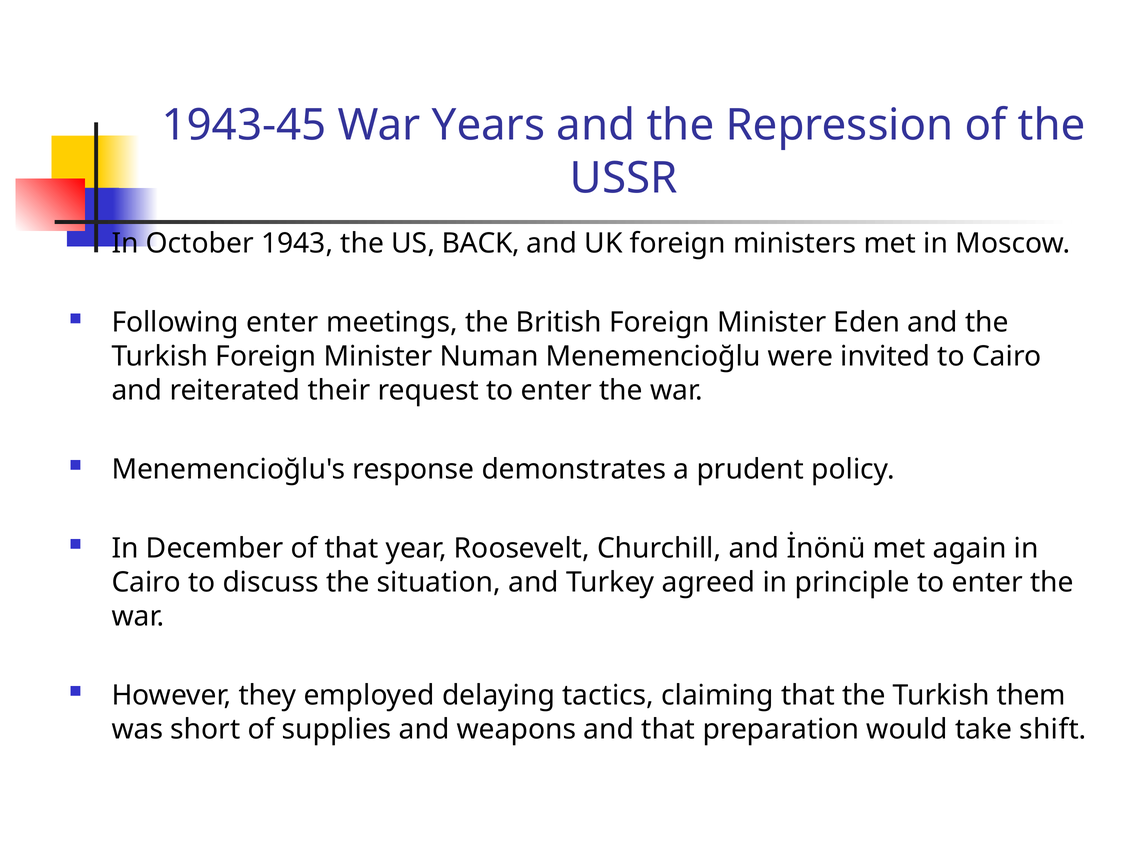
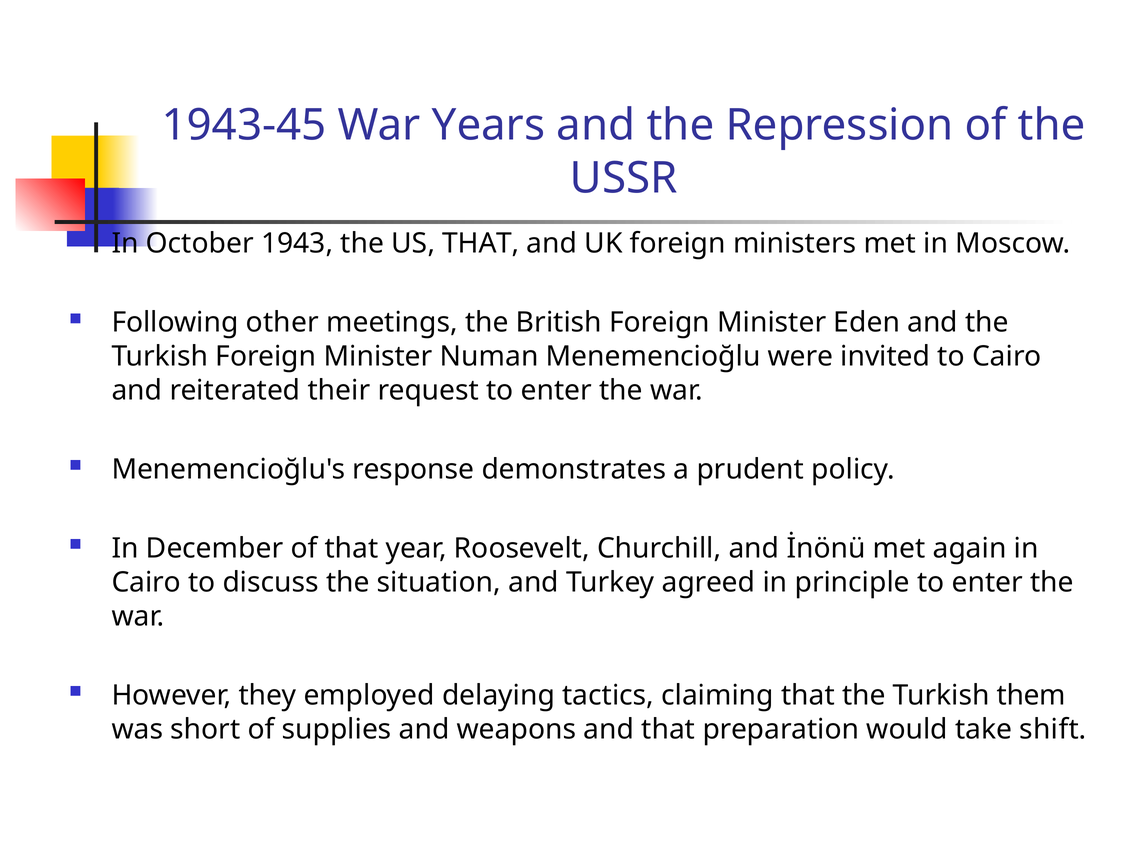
US BACK: BACK -> THAT
Following enter: enter -> other
